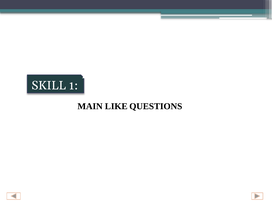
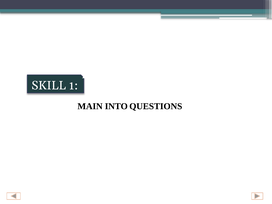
LIKE: LIKE -> INTO
